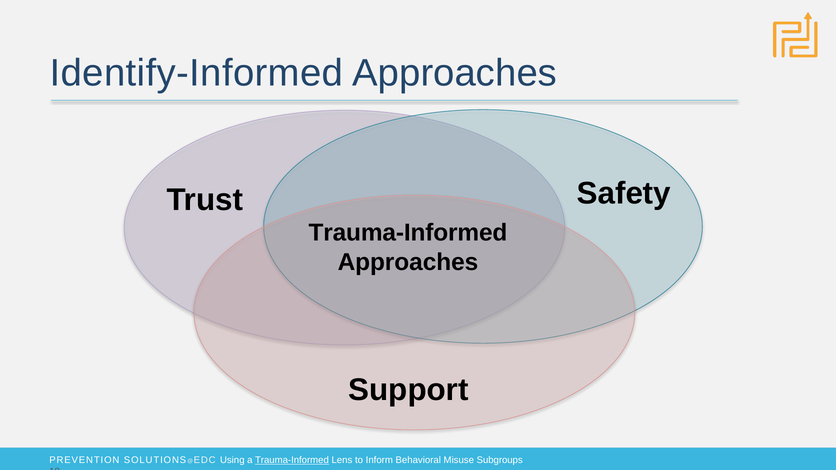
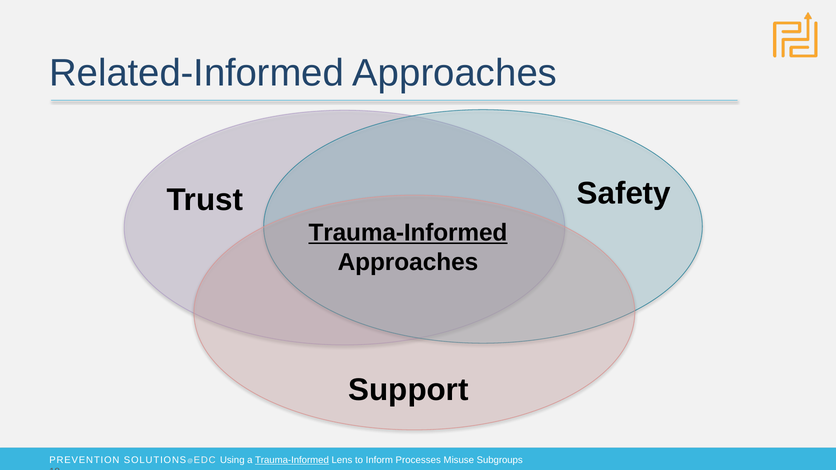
Identify-Informed: Identify-Informed -> Related-Informed
Trauma-Informed at (408, 233) underline: none -> present
Behavioral: Behavioral -> Processes
